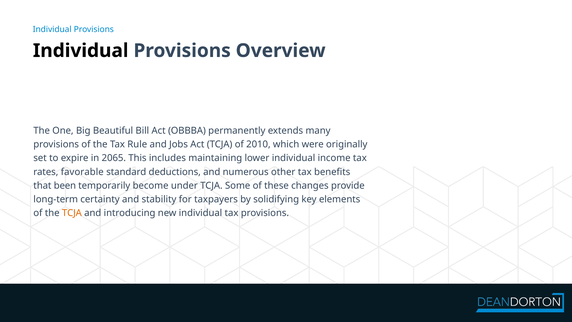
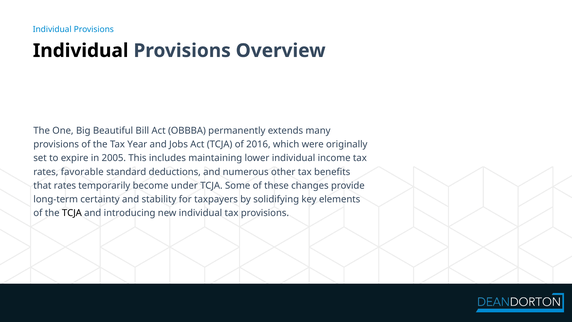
Rule: Rule -> Year
2010: 2010 -> 2016
2065: 2065 -> 2005
that been: been -> rates
TCJA at (72, 213) colour: orange -> black
